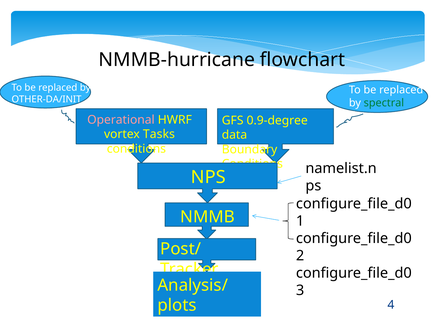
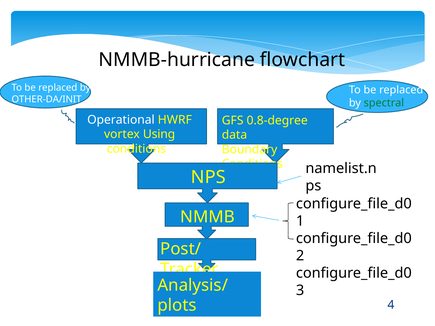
Operational colour: pink -> white
0.9-degree: 0.9-degree -> 0.8-degree
Tasks: Tasks -> Using
